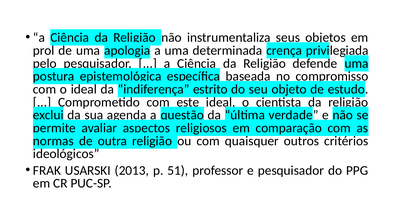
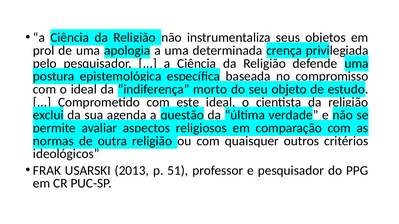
estrito: estrito -> morto
